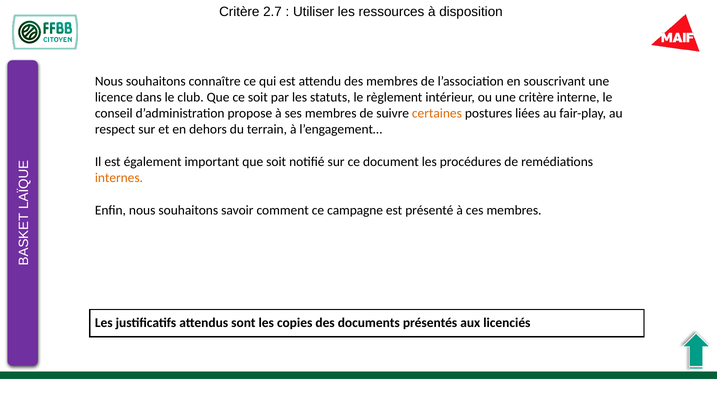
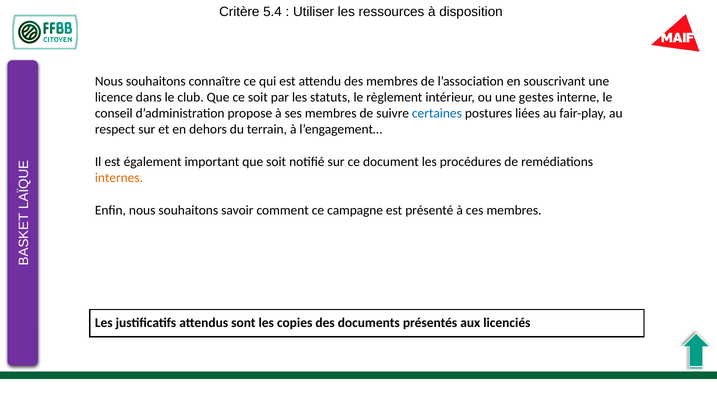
2.7: 2.7 -> 5.4
une critère: critère -> gestes
certaines colour: orange -> blue
